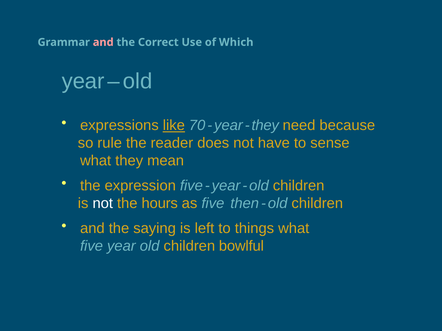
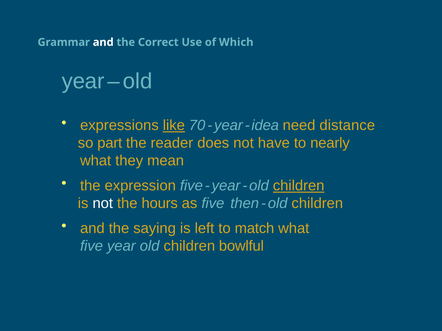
and at (103, 42) colour: pink -> white
they at (265, 126): they -> idea
because: because -> distance
rule: rule -> part
sense: sense -> nearly
children at (299, 186) underline: none -> present
things: things -> match
